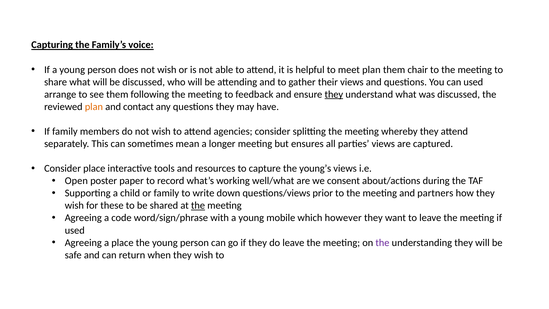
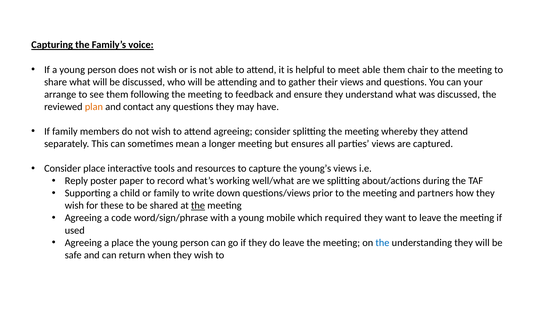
meet plan: plan -> able
can used: used -> your
they at (334, 94) underline: present -> none
attend agencies: agencies -> agreeing
Open: Open -> Reply
we consent: consent -> splitting
however: however -> required
the at (382, 242) colour: purple -> blue
